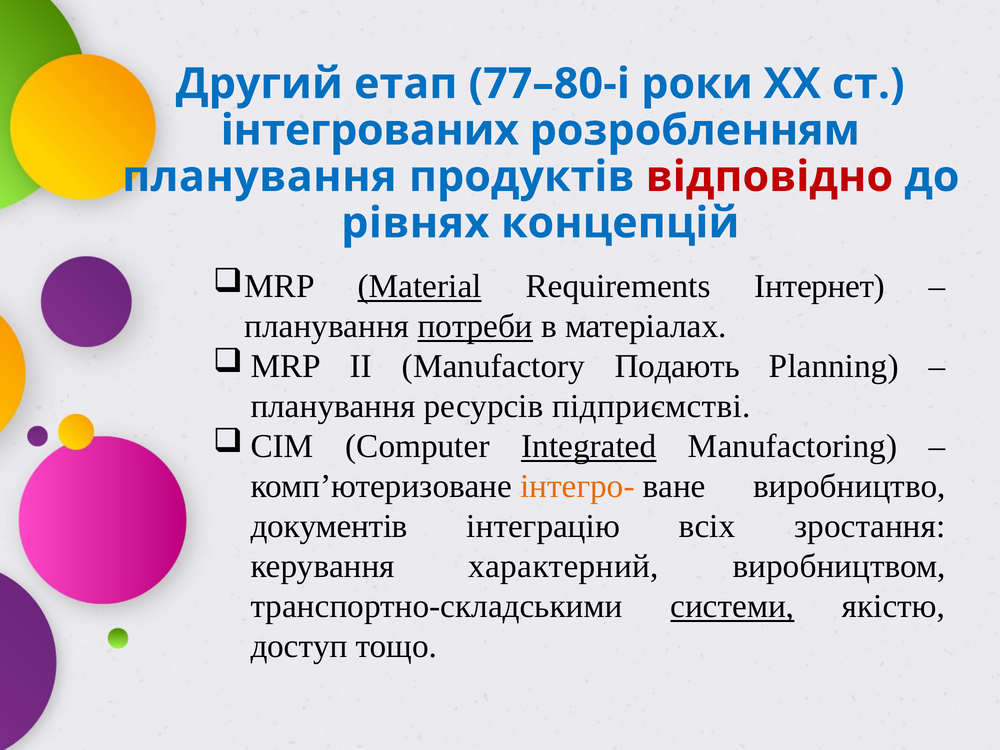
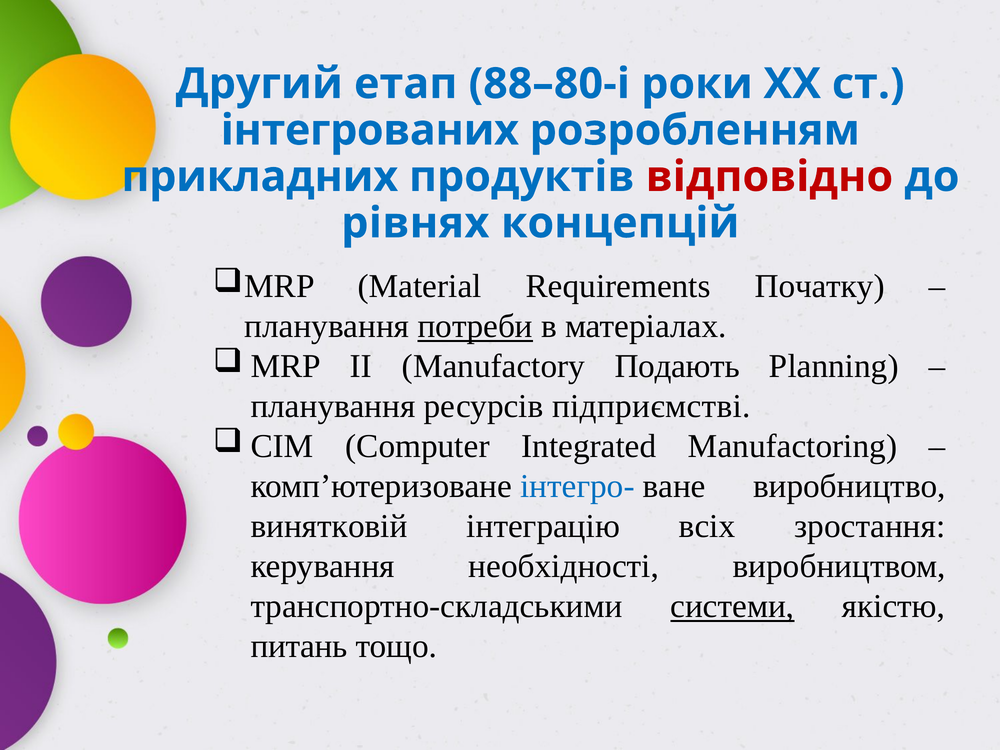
77–80-і: 77–80-і -> 88–80-і
планування at (259, 177): планування -> прикладних
Material underline: present -> none
Інтернет: Інтернет -> Початку
Integrated underline: present -> none
інтегро- colour: orange -> blue
документів: документів -> винятковій
характерний: характерний -> необхідності
доступ: доступ -> питань
